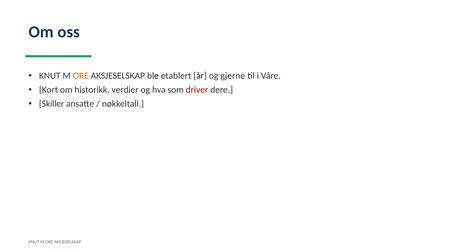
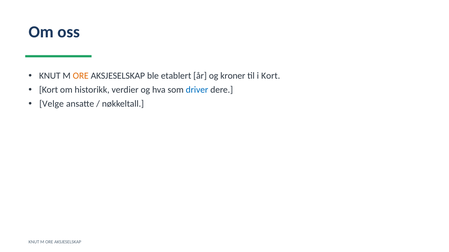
gjerne: gjerne -> kroner
i Våre: Våre -> Kort
driver colour: red -> blue
Skiller: Skiller -> Velge
